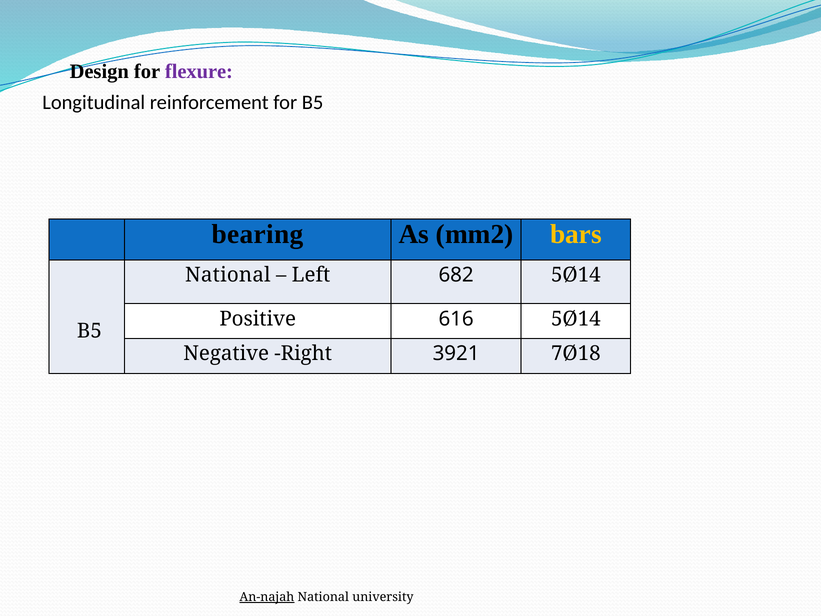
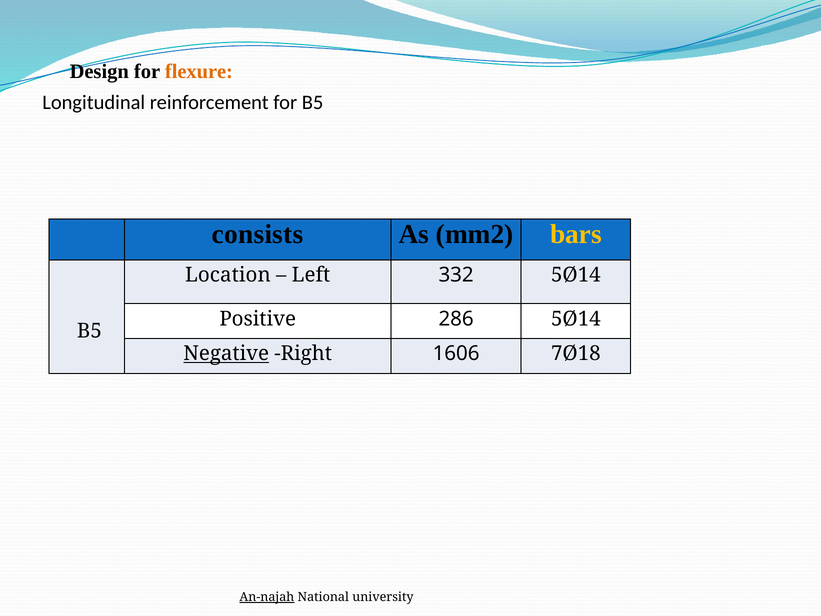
flexure colour: purple -> orange
bearing: bearing -> consists
National at (228, 275): National -> Location
682: 682 -> 332
616: 616 -> 286
Negative underline: none -> present
3921: 3921 -> 1606
